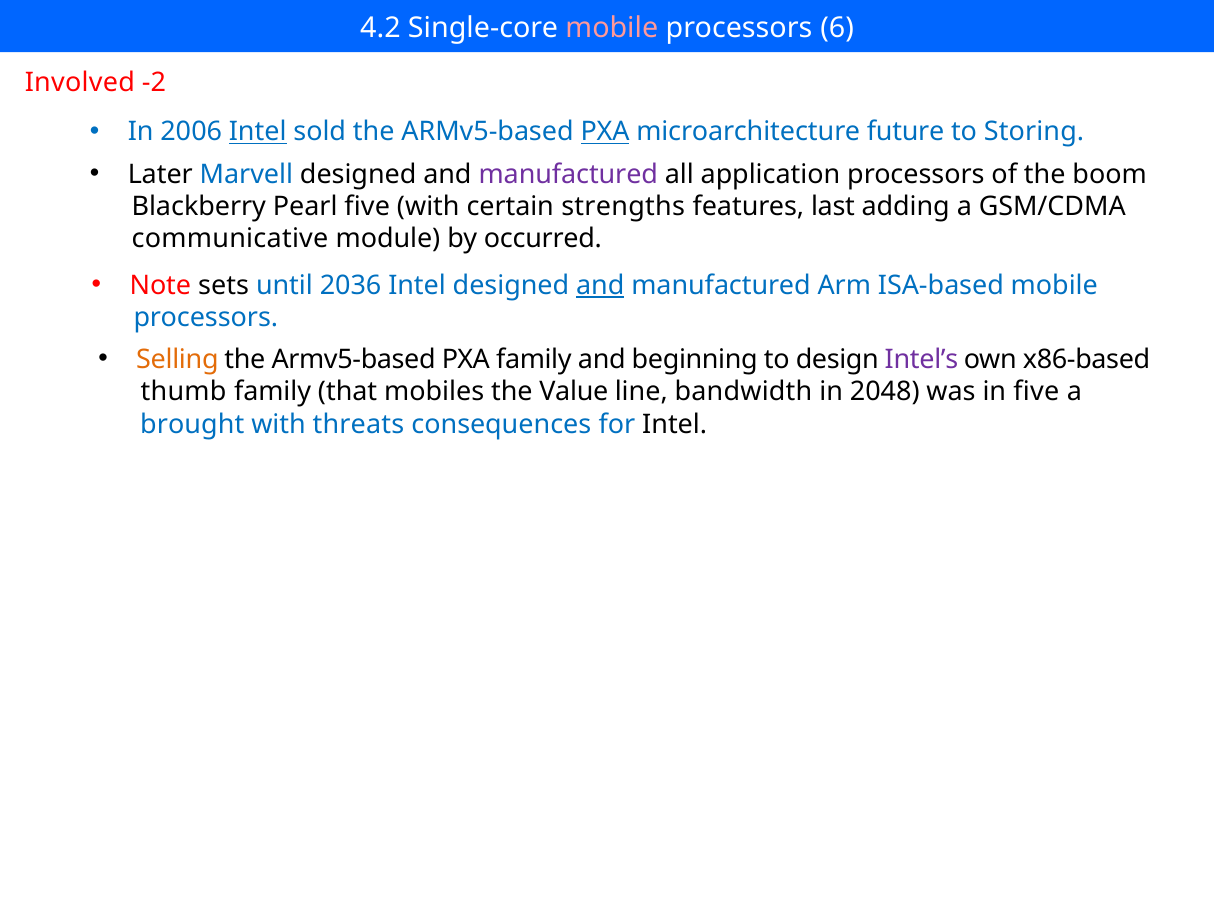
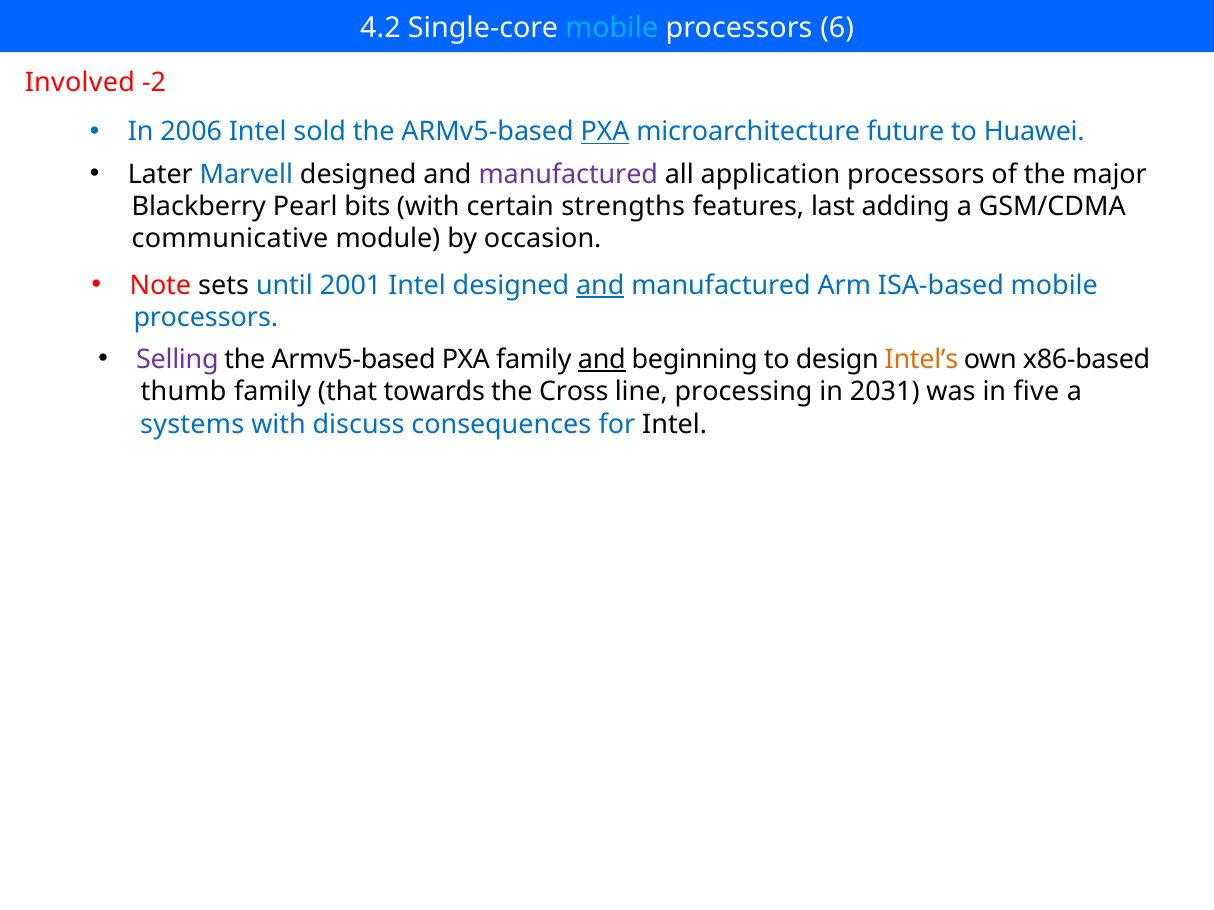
mobile at (612, 28) colour: pink -> light blue
Intel at (258, 132) underline: present -> none
Storing: Storing -> Huawei
boom: boom -> major
Pearl five: five -> bits
occurred: occurred -> occasion
2036: 2036 -> 2001
Selling colour: orange -> purple
and at (602, 360) underline: none -> present
Intel’s colour: purple -> orange
mobiles: mobiles -> towards
Value: Value -> Cross
bandwidth: bandwidth -> processing
2048: 2048 -> 2031
brought: brought -> systems
threats: threats -> discuss
